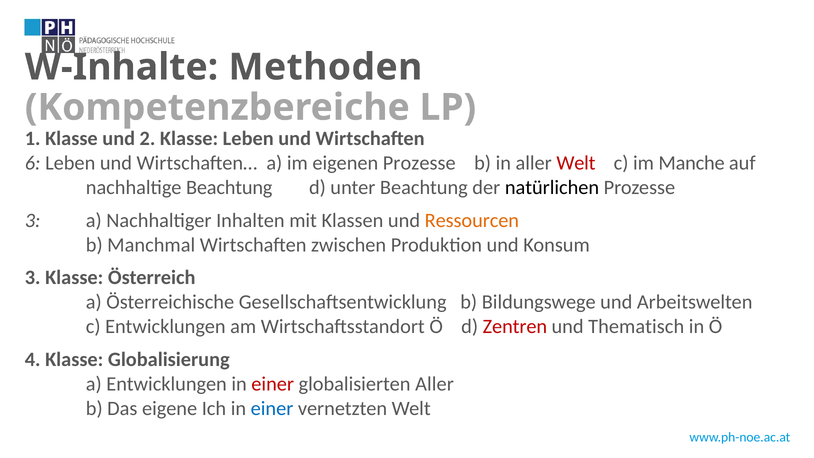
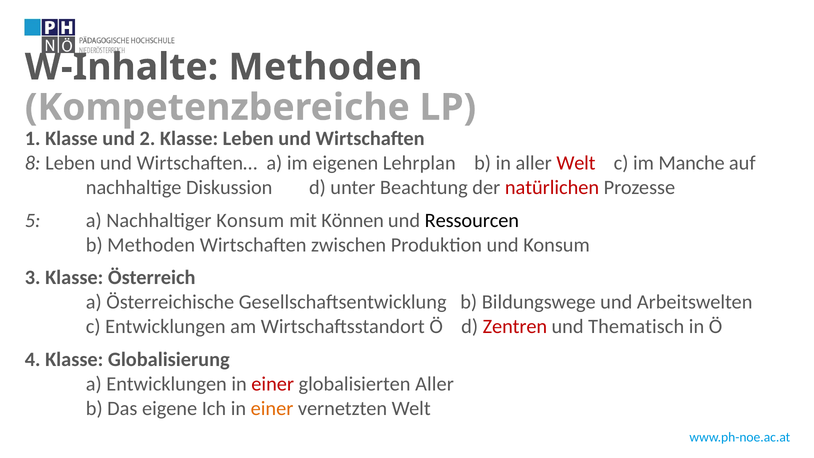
6: 6 -> 8
eigenen Prozesse: Prozesse -> Lehrplan
nachhaltige Beachtung: Beachtung -> Diskussion
natürlichen colour: black -> red
3 at (33, 220): 3 -> 5
Nachhaltiger Inhalten: Inhalten -> Konsum
Klassen: Klassen -> Können
Ressourcen colour: orange -> black
b Manchmal: Manchmal -> Methoden
einer at (272, 408) colour: blue -> orange
